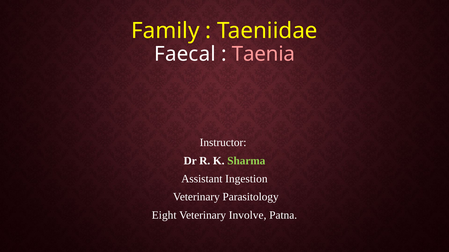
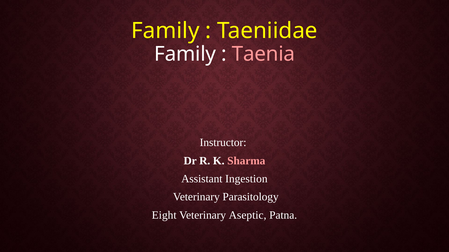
Faecal at (185, 54): Faecal -> Family
Sharma colour: light green -> pink
Involve: Involve -> Aseptic
